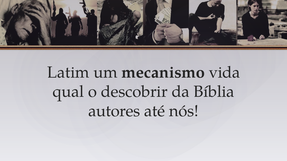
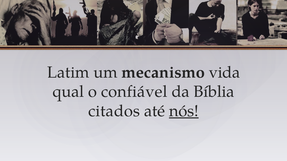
descobrir: descobrir -> confiável
autores: autores -> citados
nós underline: none -> present
